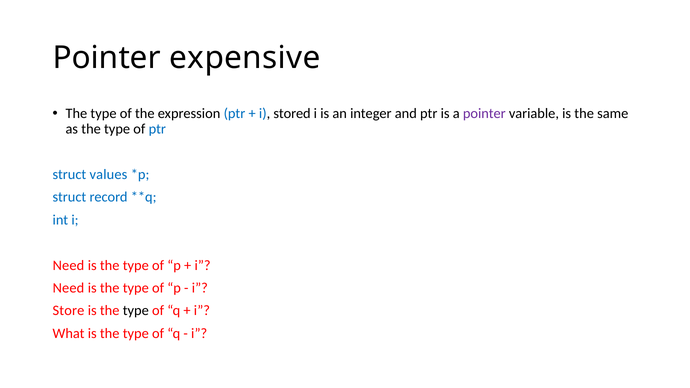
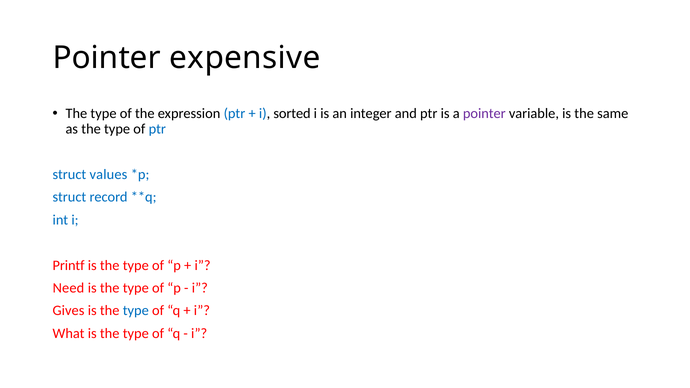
stored: stored -> sorted
Need at (68, 265): Need -> Printf
Store: Store -> Gives
type at (136, 311) colour: black -> blue
